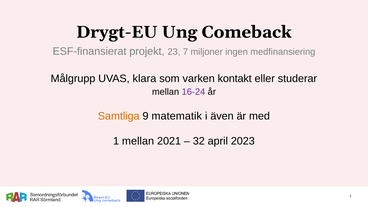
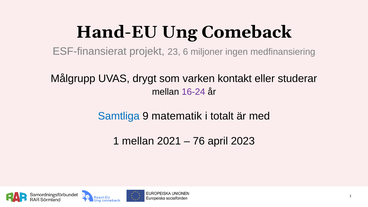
Drygt-EU: Drygt-EU -> Hand-EU
7: 7 -> 6
klara: klara -> drygt
Samtliga colour: orange -> blue
även: även -> totalt
32: 32 -> 76
